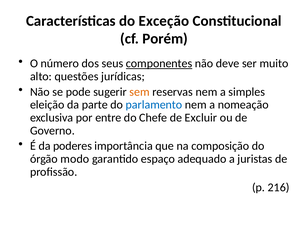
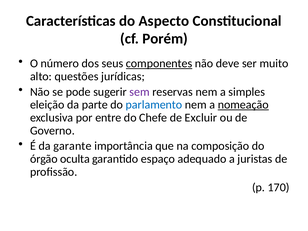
Exceção: Exceção -> Aspecto
sem colour: orange -> purple
nomeação underline: none -> present
poderes: poderes -> garante
modo: modo -> oculta
216: 216 -> 170
